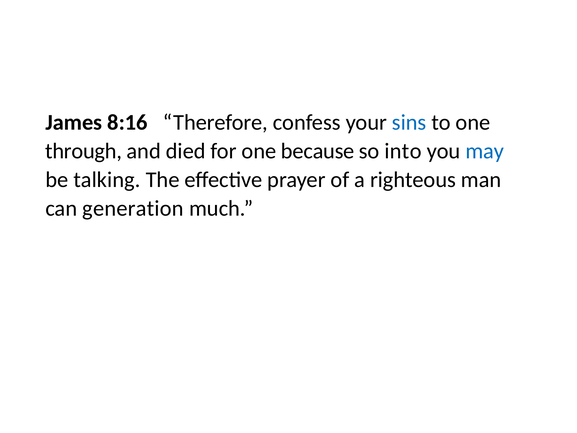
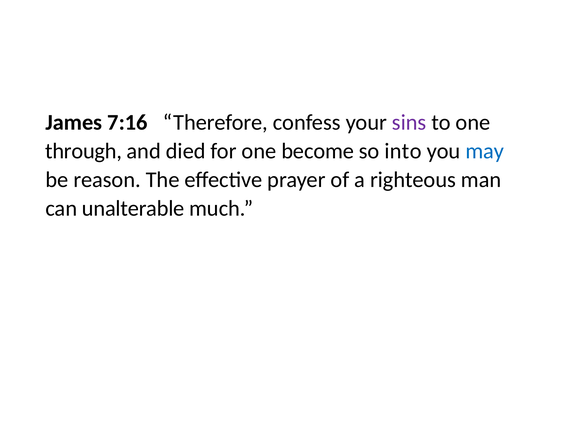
8:16: 8:16 -> 7:16
sins colour: blue -> purple
because: because -> become
talking: talking -> reason
generation: generation -> unalterable
